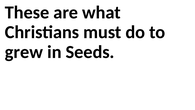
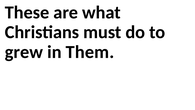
Seeds: Seeds -> Them
